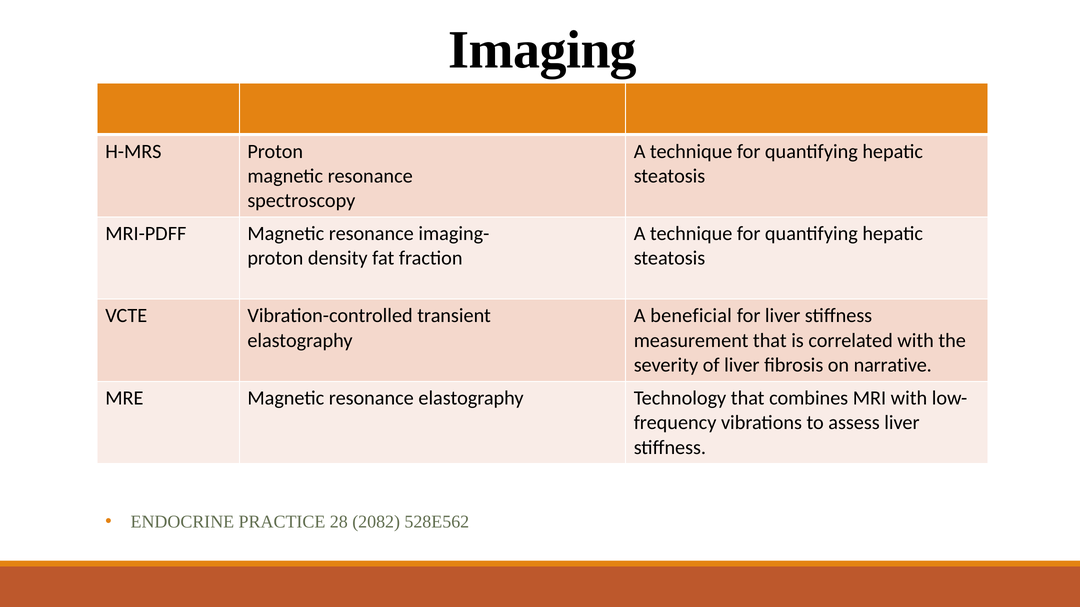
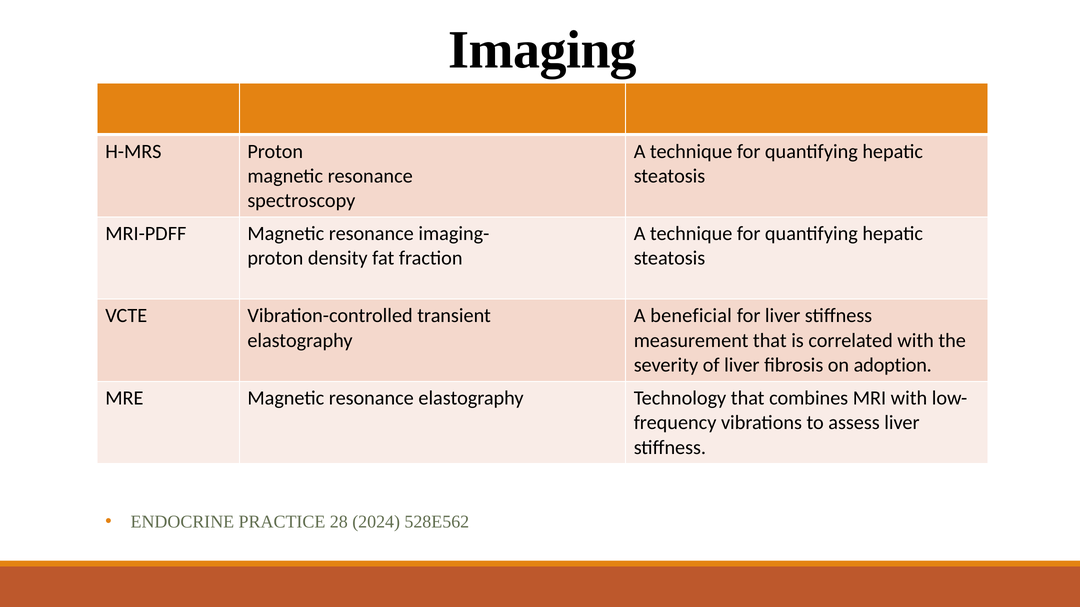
narrative: narrative -> adoption
2082: 2082 -> 2024
